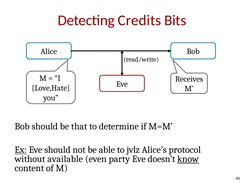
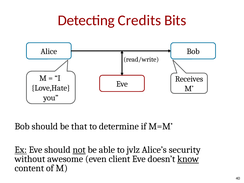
not underline: none -> present
protocol: protocol -> security
available: available -> awesome
party: party -> client
